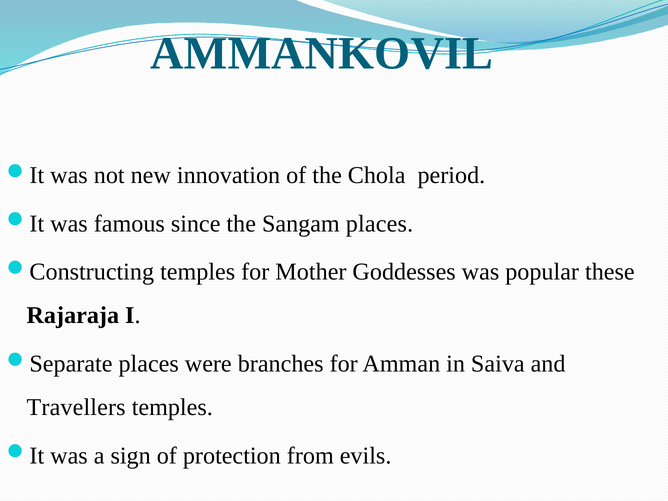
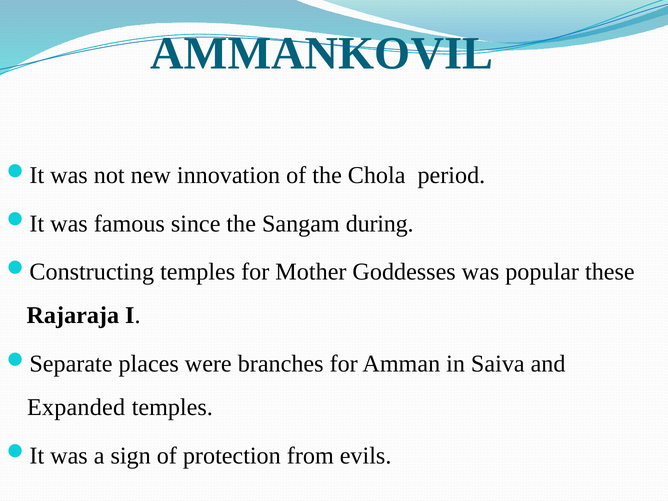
Sangam places: places -> during
Travellers: Travellers -> Expanded
